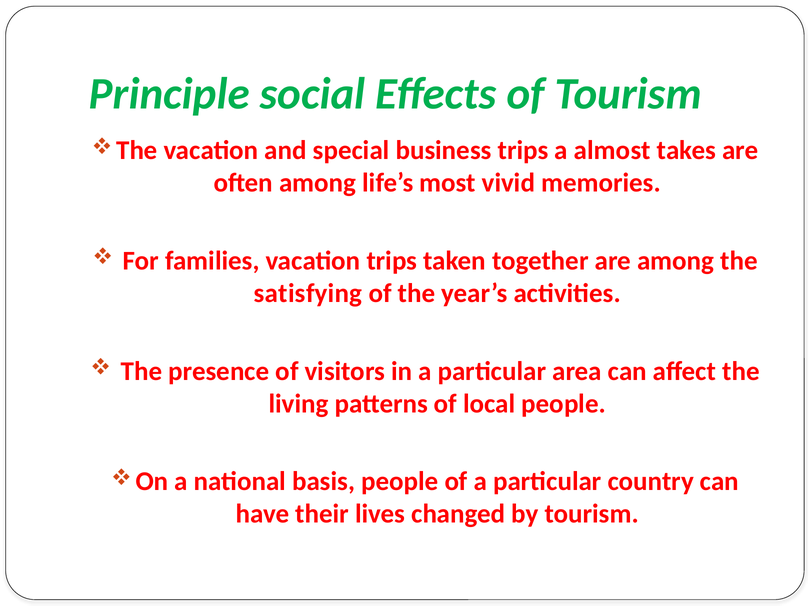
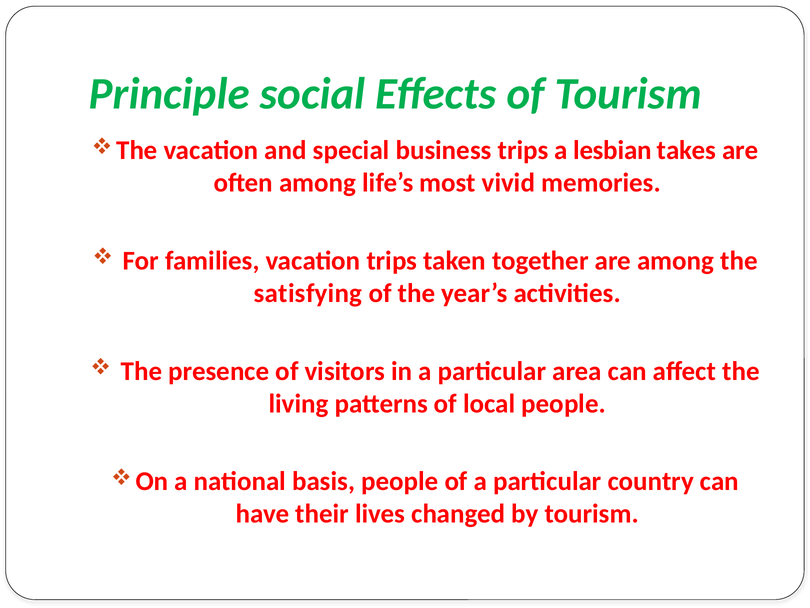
almost: almost -> lesbian
